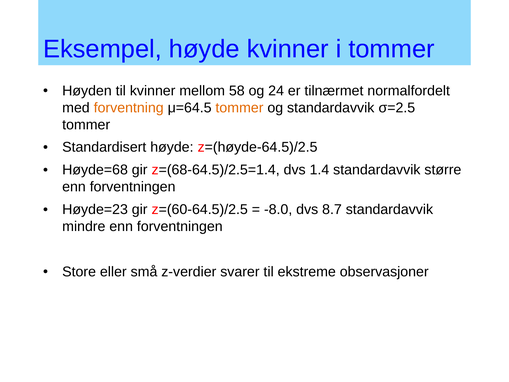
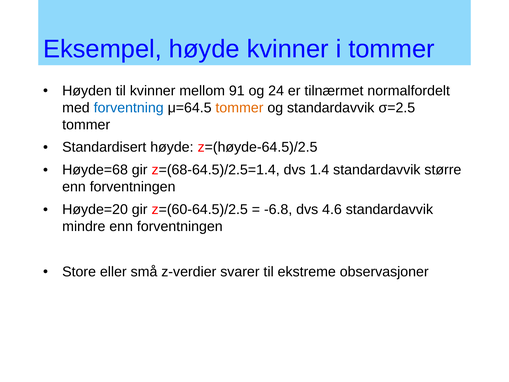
58: 58 -> 91
forventning colour: orange -> blue
Høyde=23: Høyde=23 -> Høyde=20
-8.0: -8.0 -> -6.8
8.7: 8.7 -> 4.6
